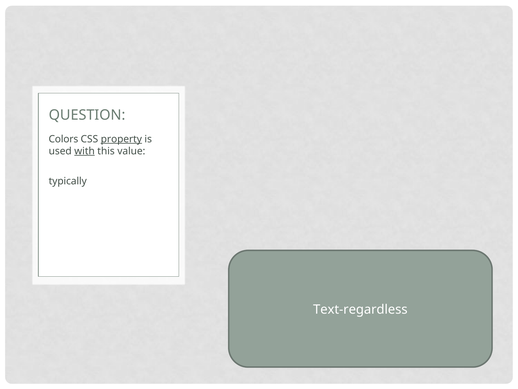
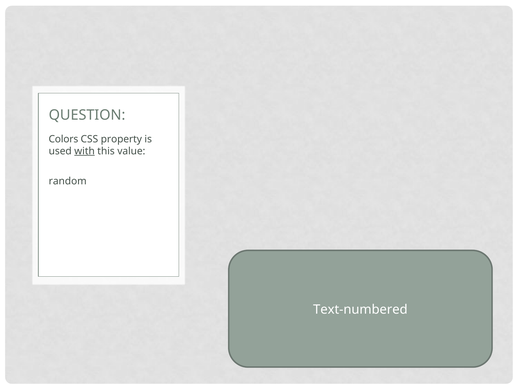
property underline: present -> none
typically: typically -> random
Text-regardless: Text-regardless -> Text-numbered
